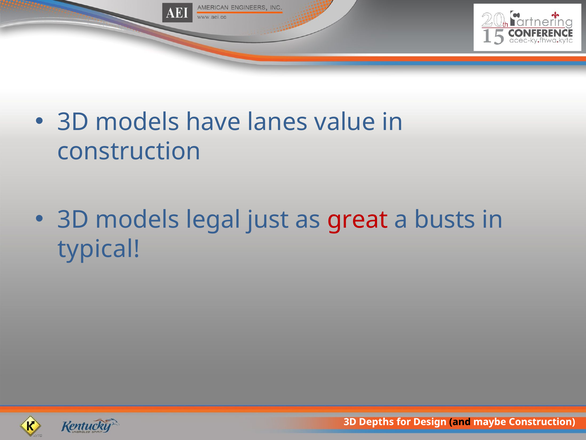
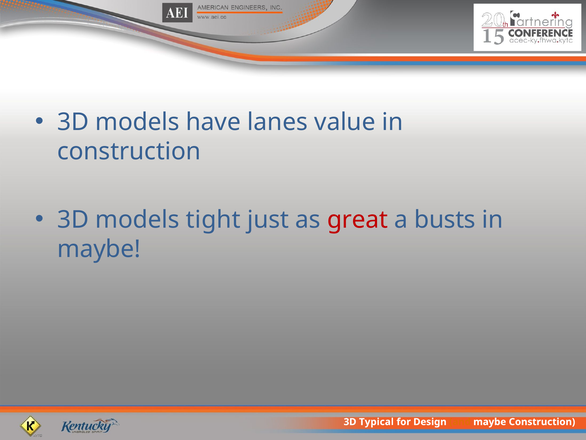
legal: legal -> tight
typical at (99, 249): typical -> maybe
Depths: Depths -> Typical
and colour: black -> orange
